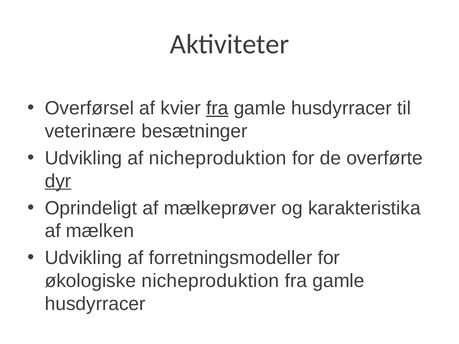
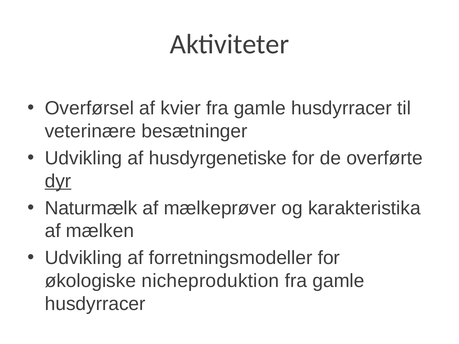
fra at (217, 108) underline: present -> none
af nicheproduktion: nicheproduktion -> husdyrgenetiske
Oprindeligt: Oprindeligt -> Naturmælk
